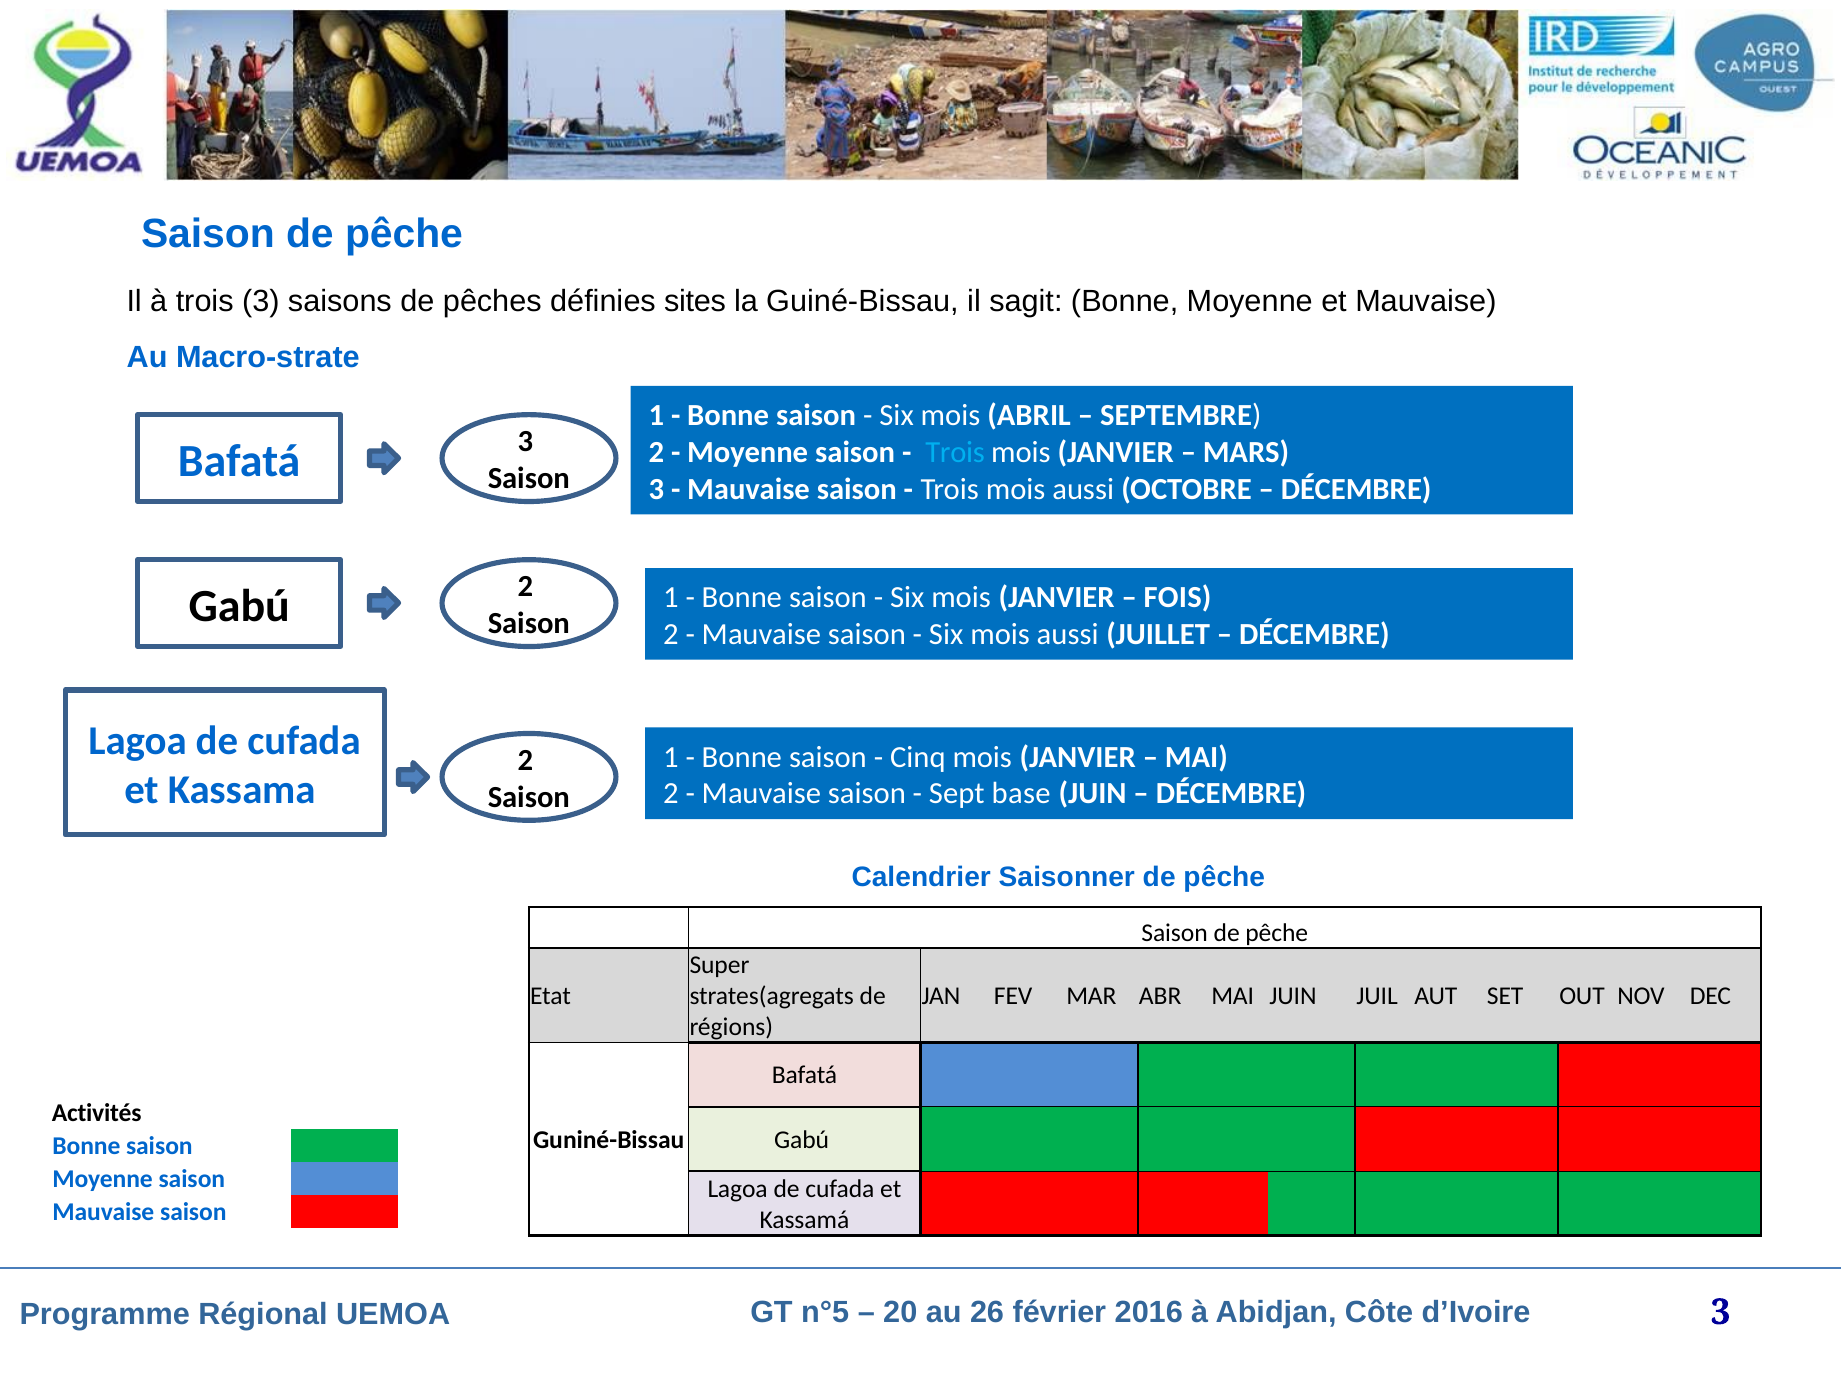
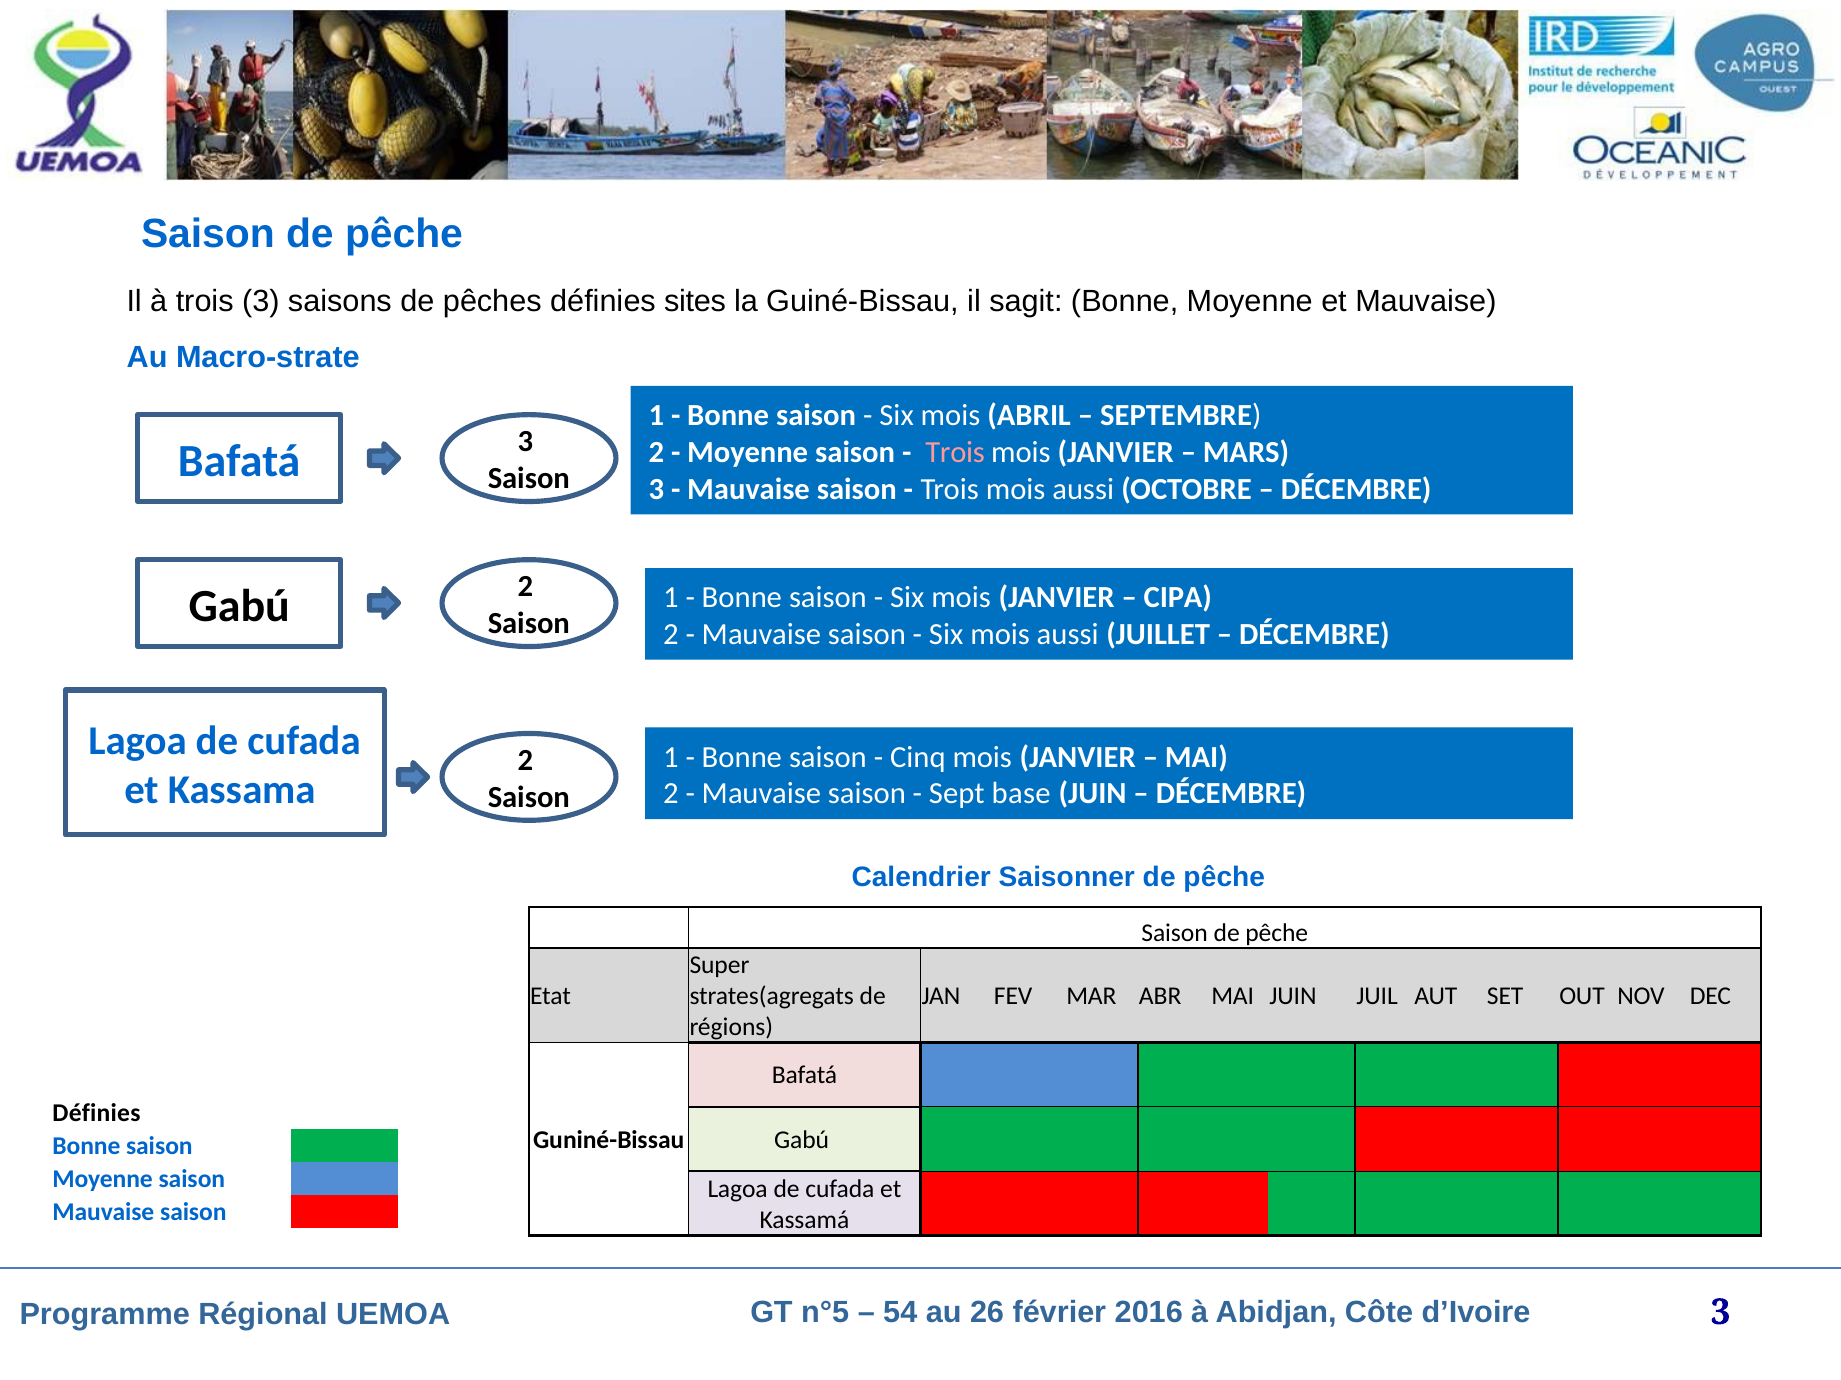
Trois at (955, 453) colour: light blue -> pink
FOIS: FOIS -> CIPA
Activités at (97, 1114): Activités -> Définies
20: 20 -> 54
